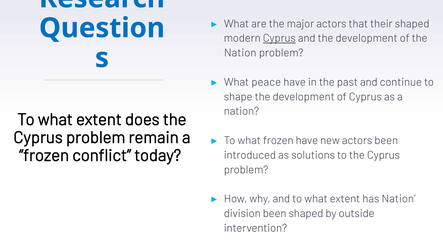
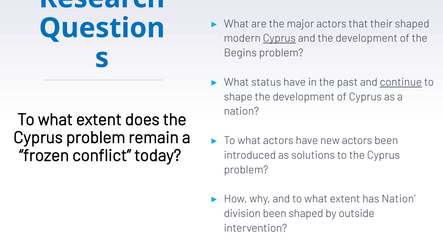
Nation at (240, 53): Nation -> Begins
peace: peace -> status
continue underline: none -> present
what frozen: frozen -> actors
